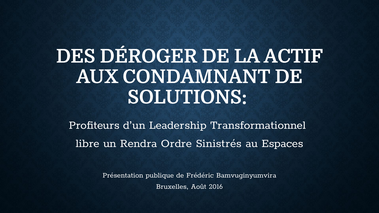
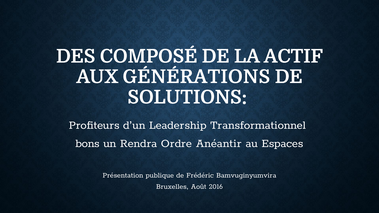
DÉROGER: DÉROGER -> COMPOSÉ
CONDAMNANT: CONDAMNANT -> GÉNÉRATIONS
libre: libre -> bons
Sinistrés: Sinistrés -> Anéantir
